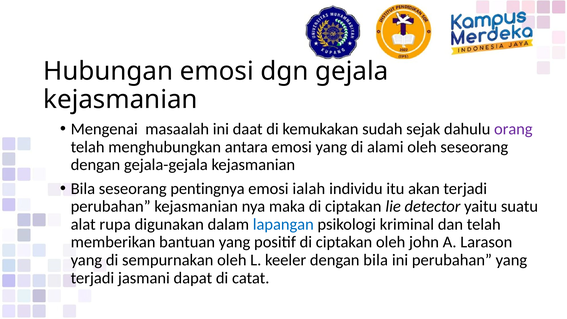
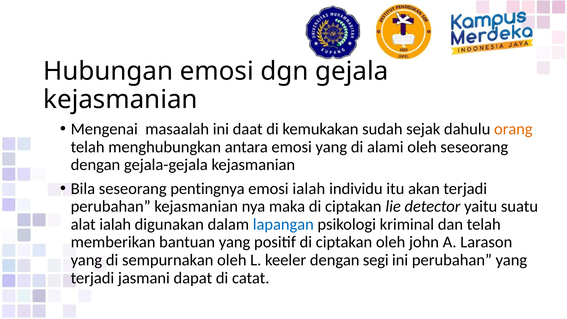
orang colour: purple -> orange
alat rupa: rupa -> ialah
dengan bila: bila -> segi
